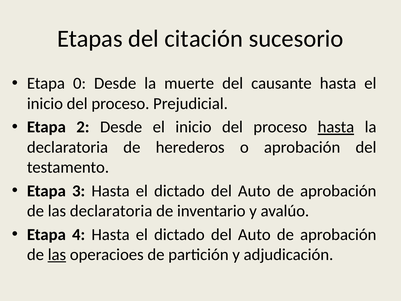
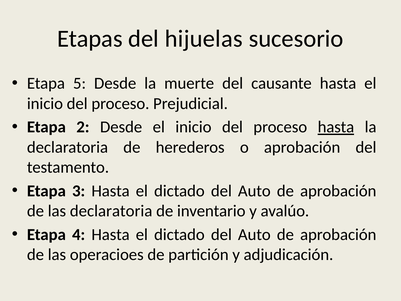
citación: citación -> hijuelas
0: 0 -> 5
las at (57, 254) underline: present -> none
